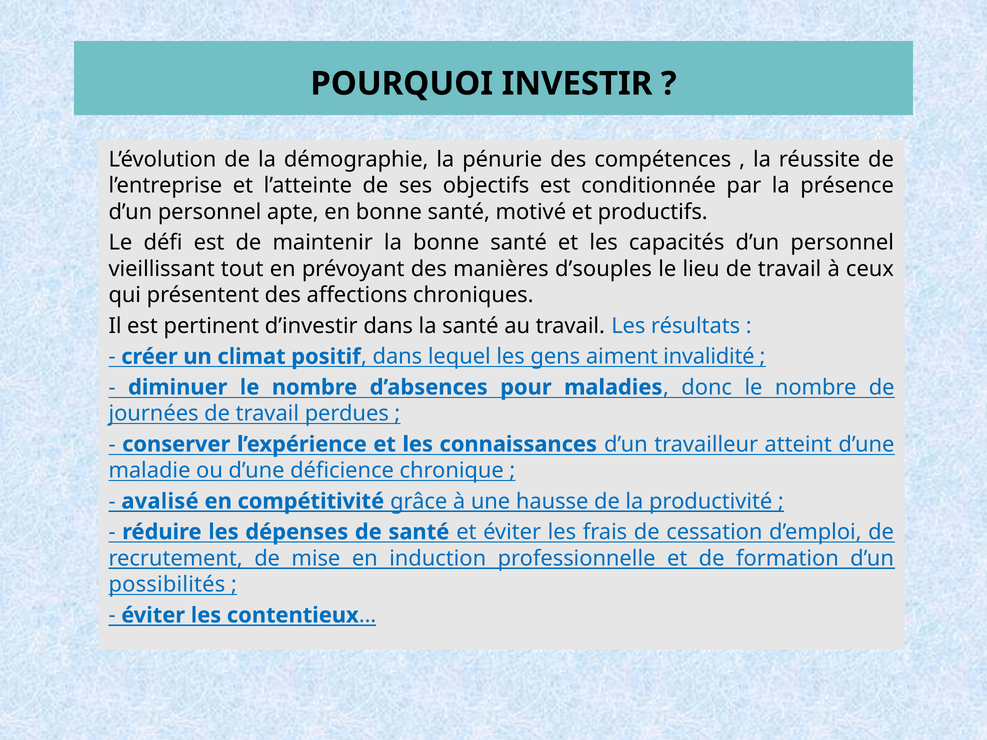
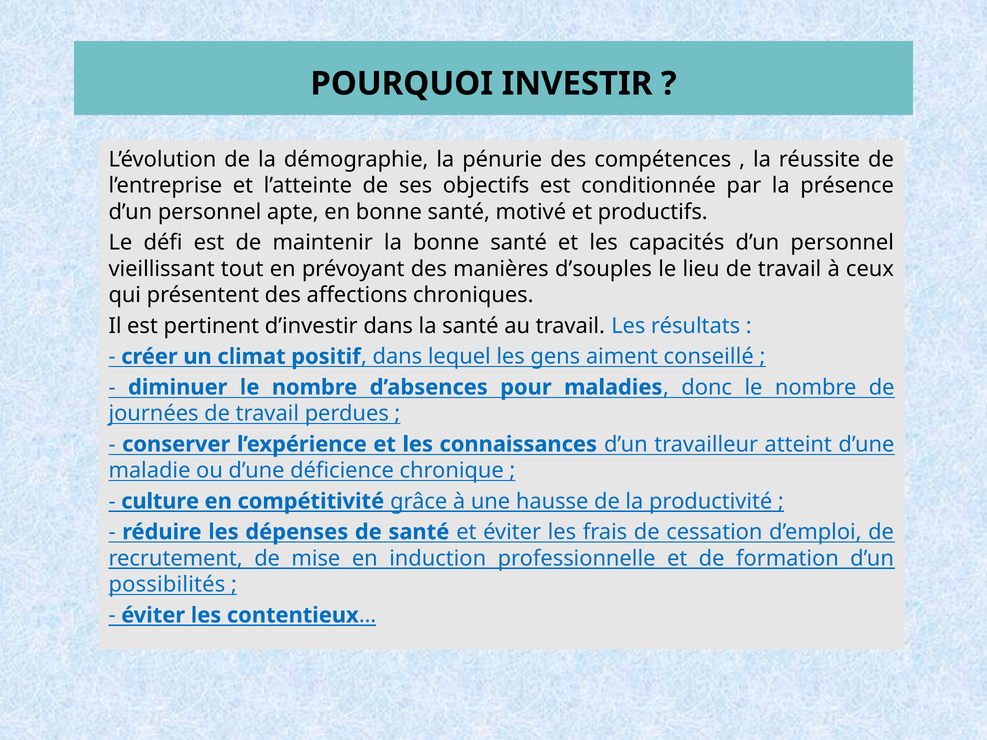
invalidité: invalidité -> conseillé
avalisé: avalisé -> culture
